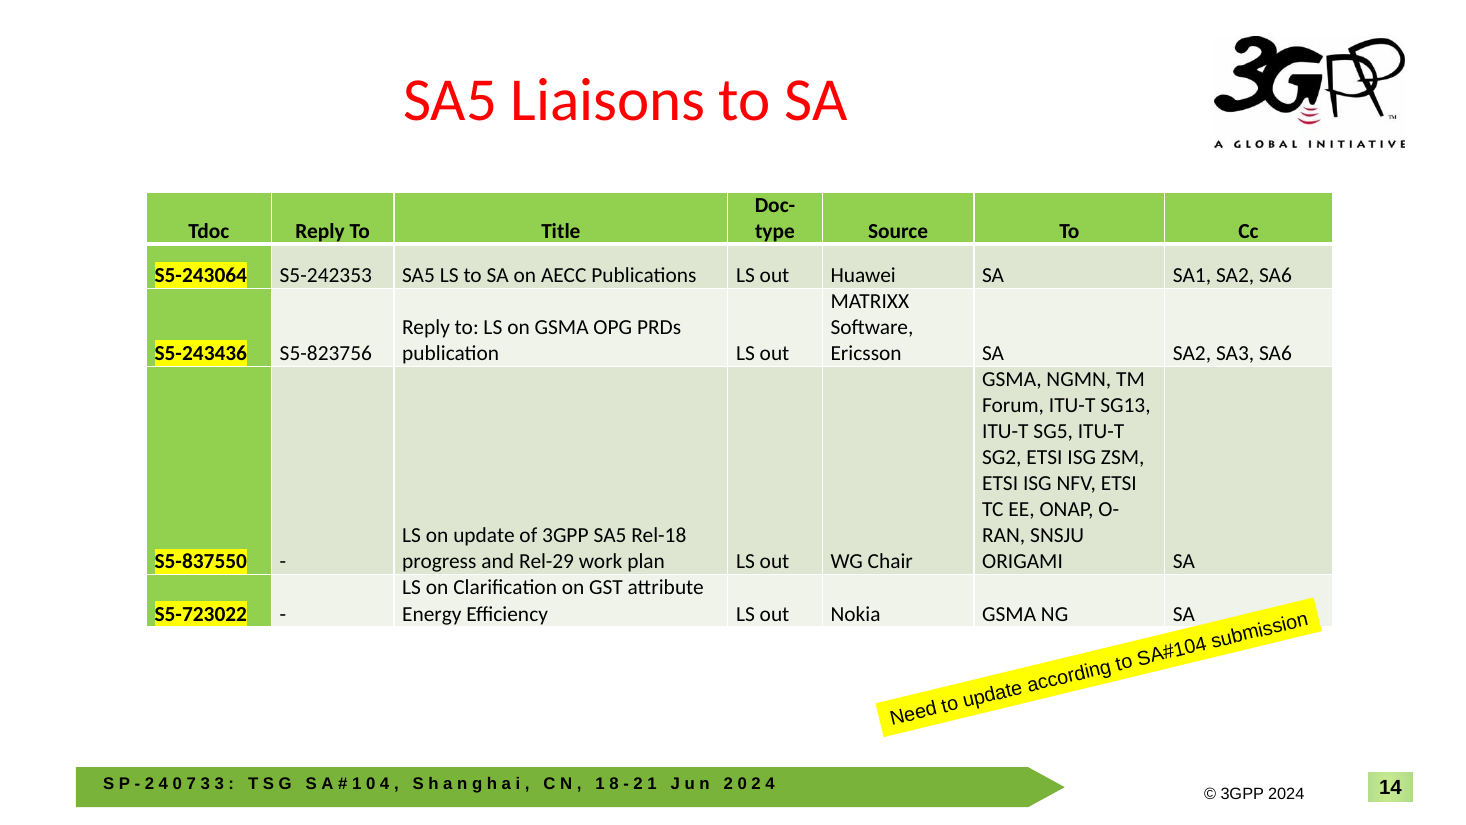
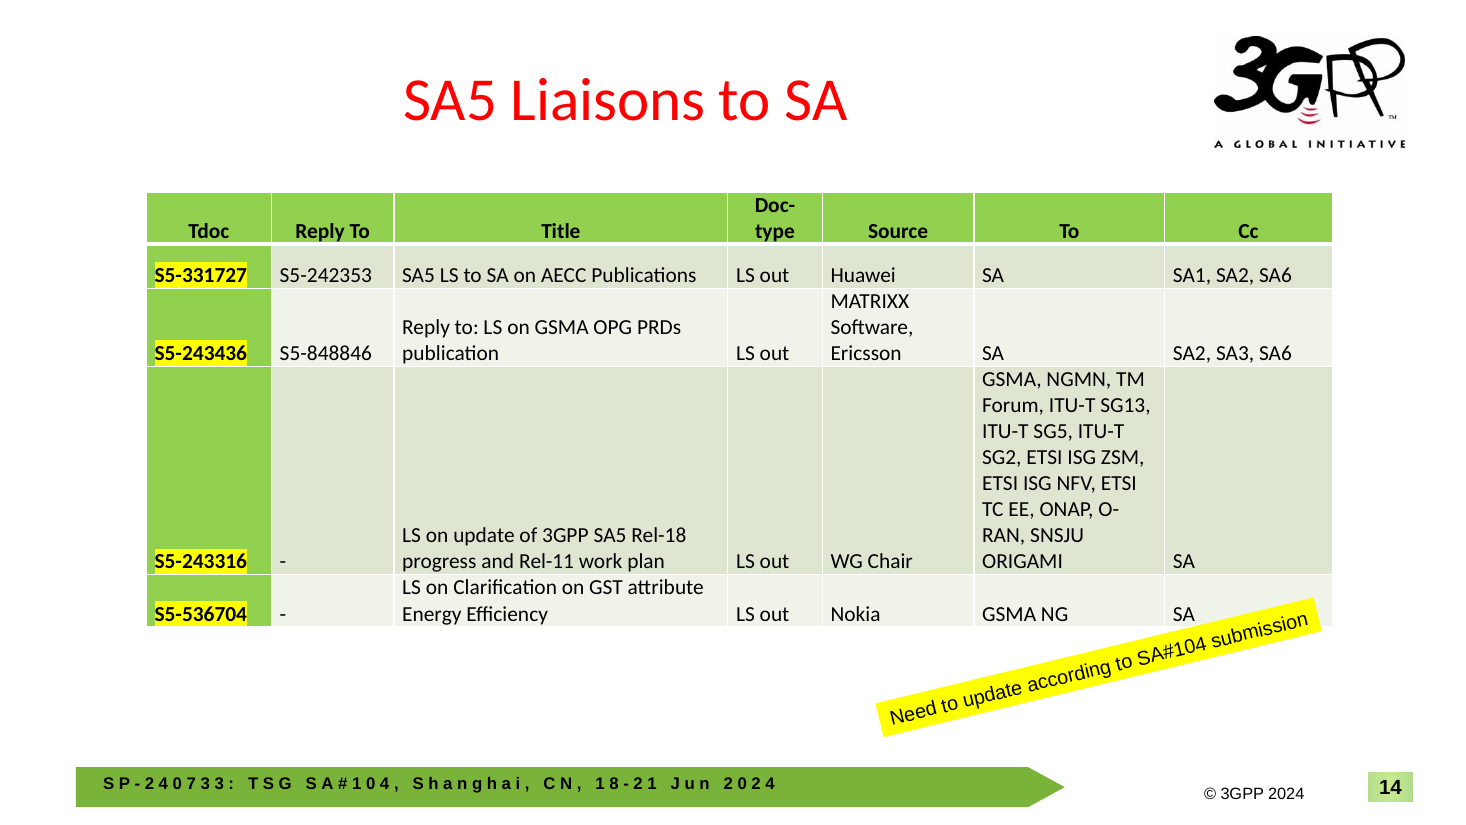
S5-243064: S5-243064 -> S5-331727
S5-823756: S5-823756 -> S5-848846
S5-837550: S5-837550 -> S5-243316
Rel-29: Rel-29 -> Rel-11
S5-723022: S5-723022 -> S5-536704
